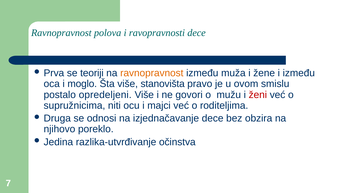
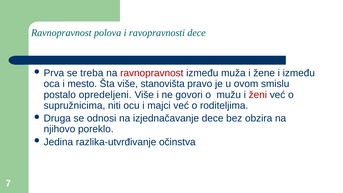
teoriji: teoriji -> treba
ravnopravnost at (152, 73) colour: orange -> red
moglo: moglo -> mesto
